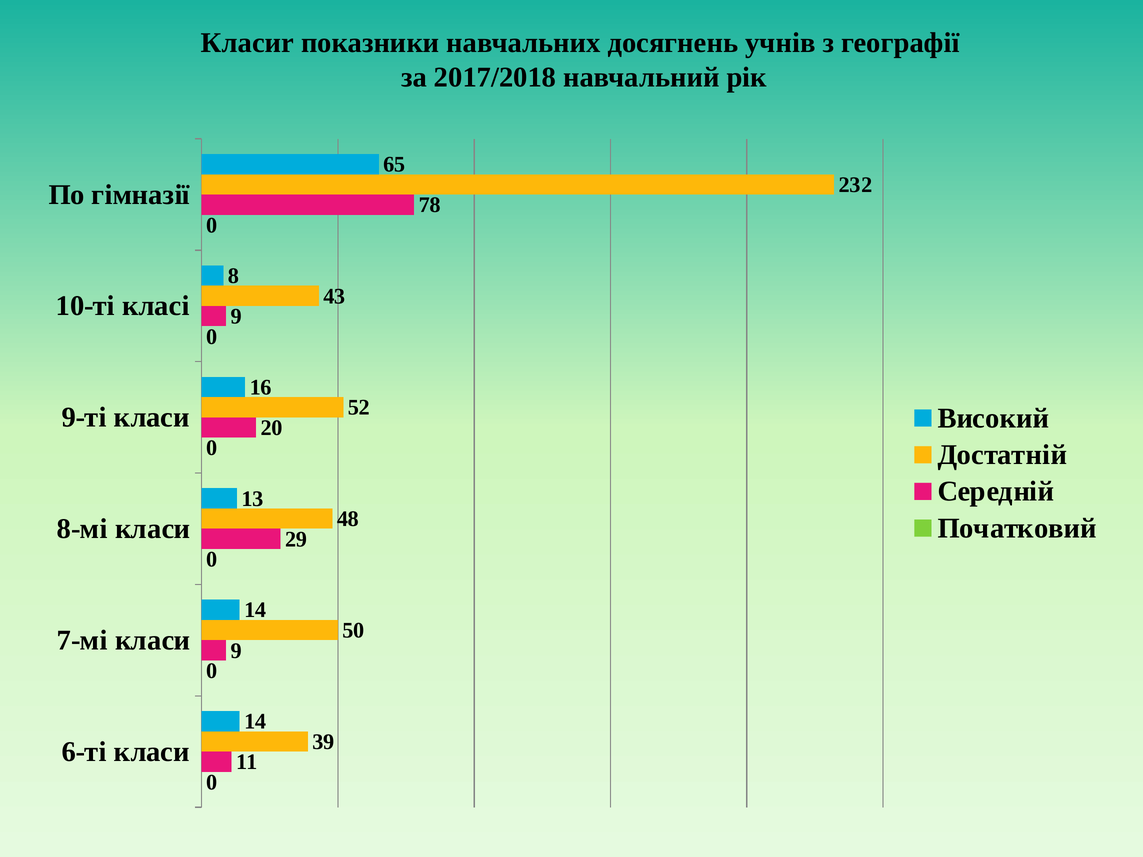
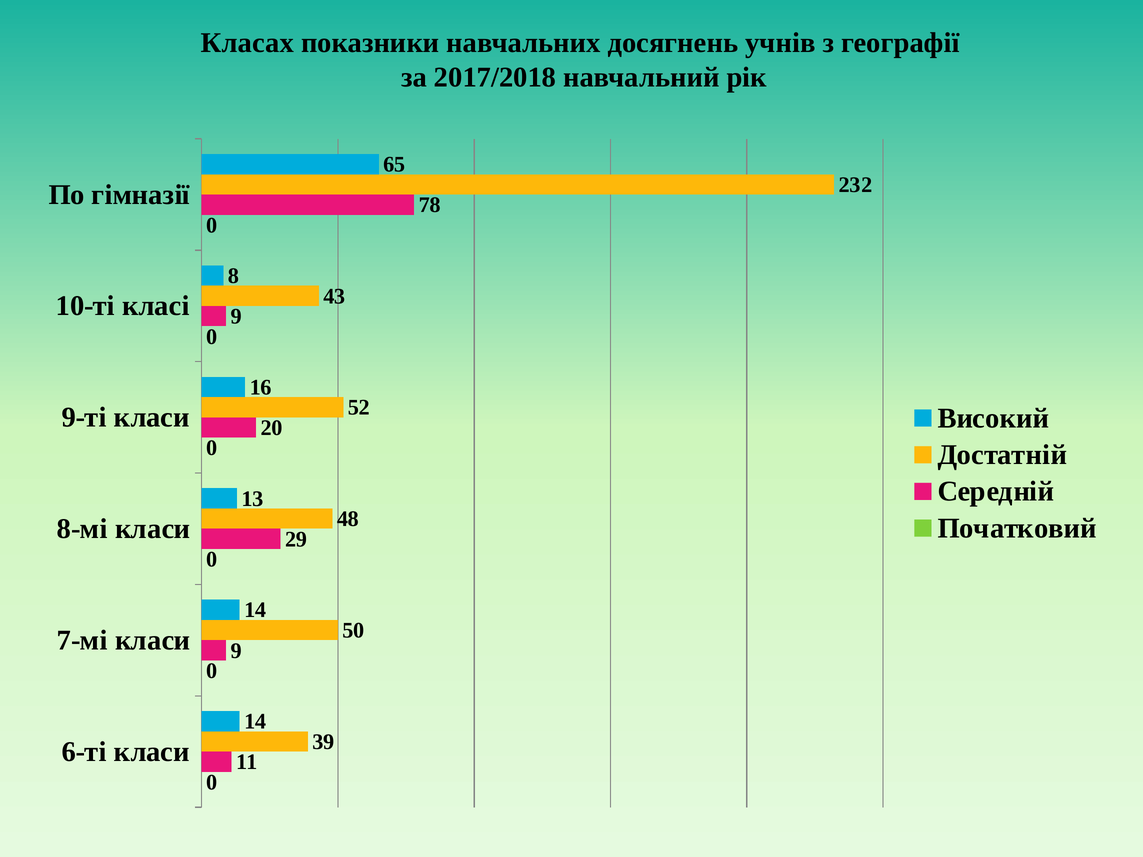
Класиr: Класиr -> Класах
